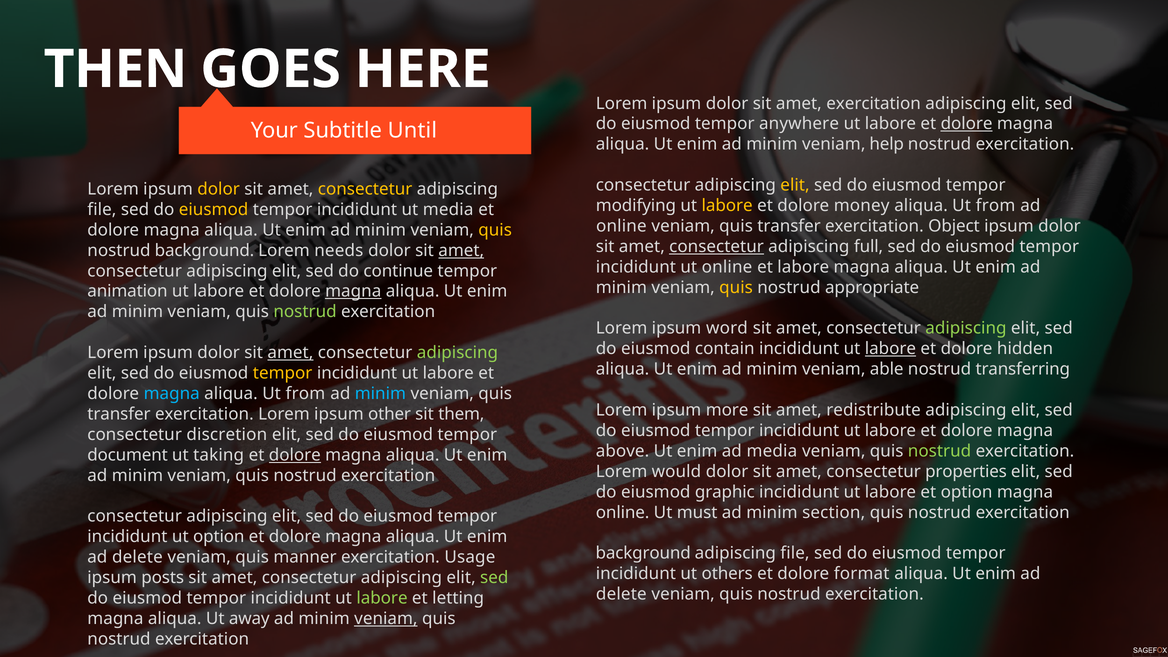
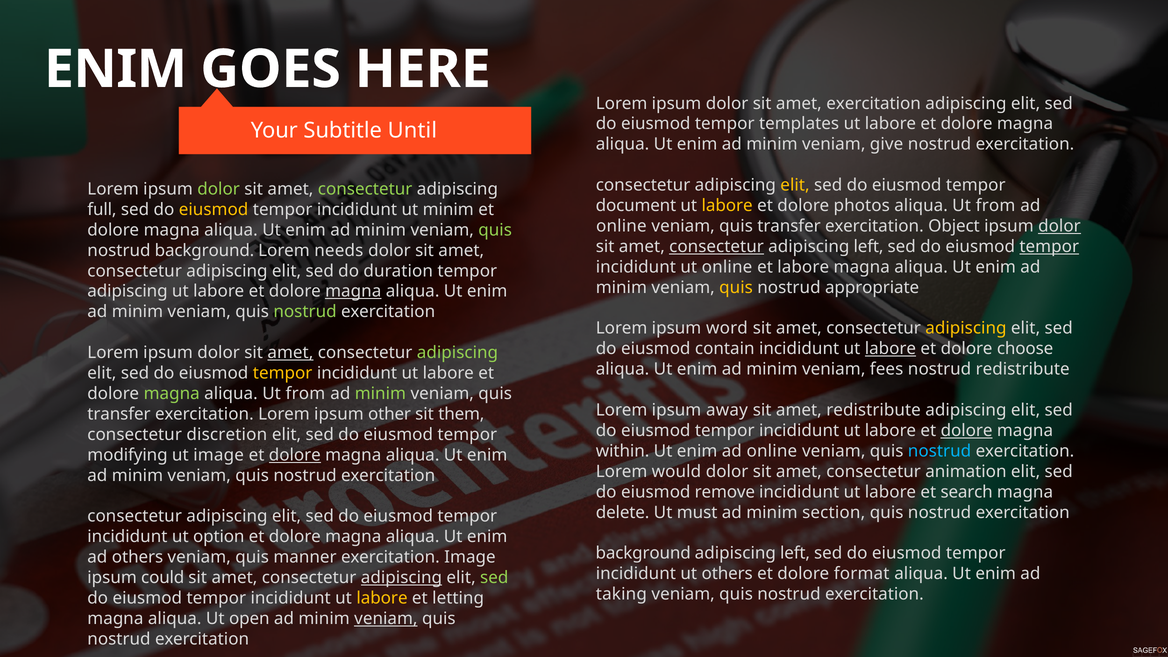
THEN at (116, 69): THEN -> ENIM
anywhere: anywhere -> templates
dolore at (967, 124) underline: present -> none
help: help -> give
dolor at (219, 189) colour: yellow -> light green
consectetur at (365, 189) colour: yellow -> light green
modifying: modifying -> document
money: money -> photos
file at (102, 210): file -> full
ut media: media -> minim
dolor at (1059, 226) underline: none -> present
quis at (495, 230) colour: yellow -> light green
full at (869, 247): full -> left
tempor at (1049, 247) underline: none -> present
amet at (461, 250) underline: present -> none
continue: continue -> duration
animation at (128, 291): animation -> adipiscing
adipiscing at (966, 328) colour: light green -> yellow
hidden: hidden -> choose
able: able -> fees
nostrud transferring: transferring -> redistribute
magna at (172, 394) colour: light blue -> light green
minim at (380, 394) colour: light blue -> light green
more: more -> away
dolore at (967, 431) underline: none -> present
above: above -> within
enim ad media: media -> online
nostrud at (940, 451) colour: light green -> light blue
document: document -> modifying
ut taking: taking -> image
properties: properties -> animation
graphic: graphic -> remove
et option: option -> search
online at (623, 512): online -> delete
file at (795, 553): file -> left
delete at (137, 557): delete -> others
exercitation Usage: Usage -> Image
posts: posts -> could
adipiscing at (401, 578) underline: none -> present
delete at (621, 594): delete -> taking
labore at (382, 598) colour: light green -> yellow
away: away -> open
